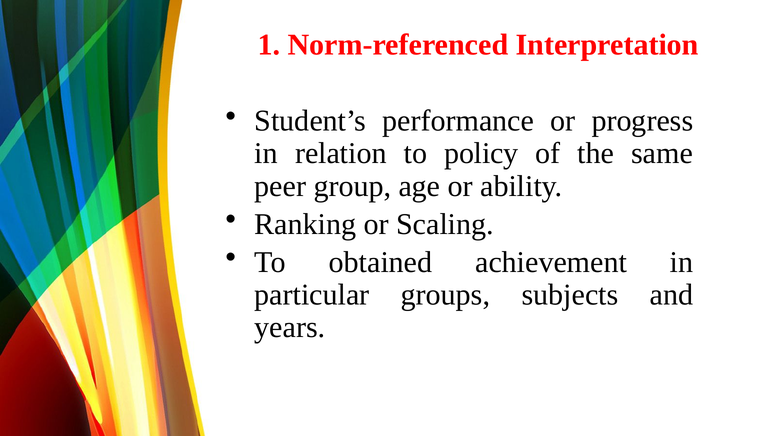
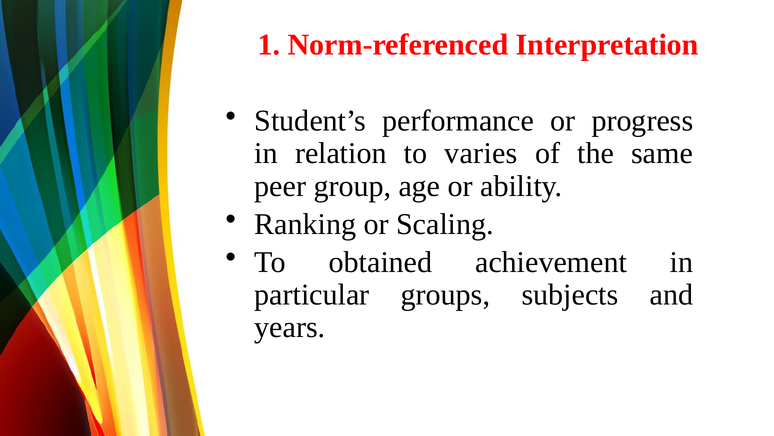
policy: policy -> varies
